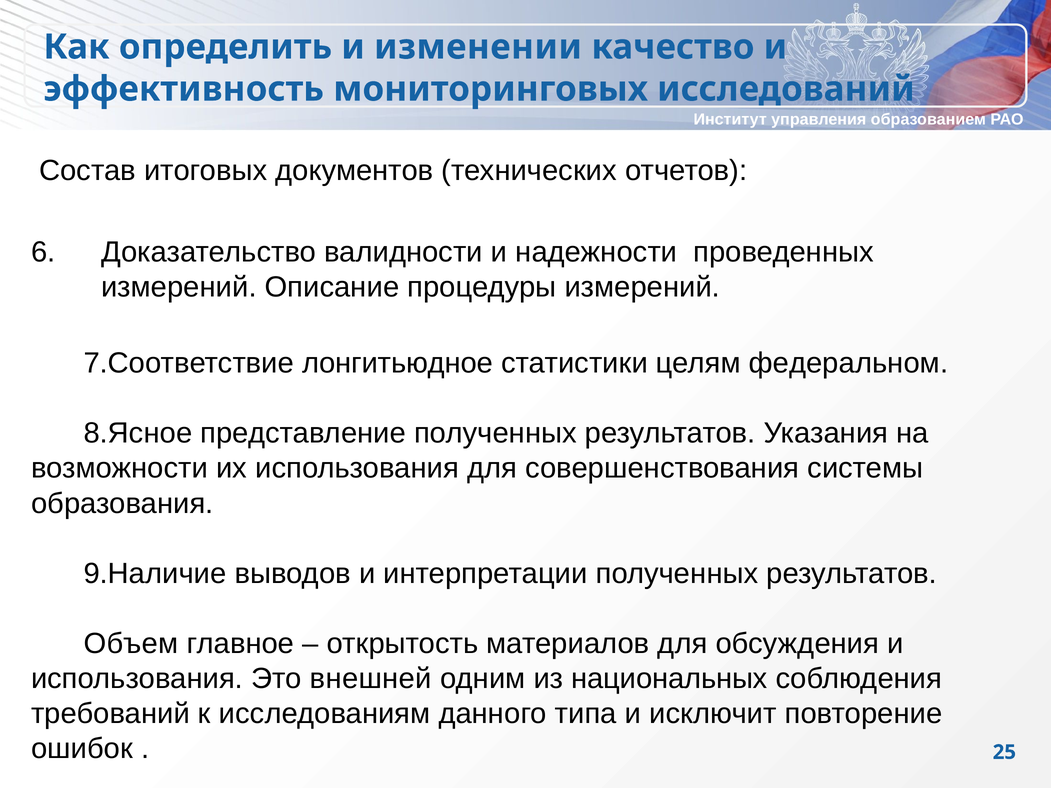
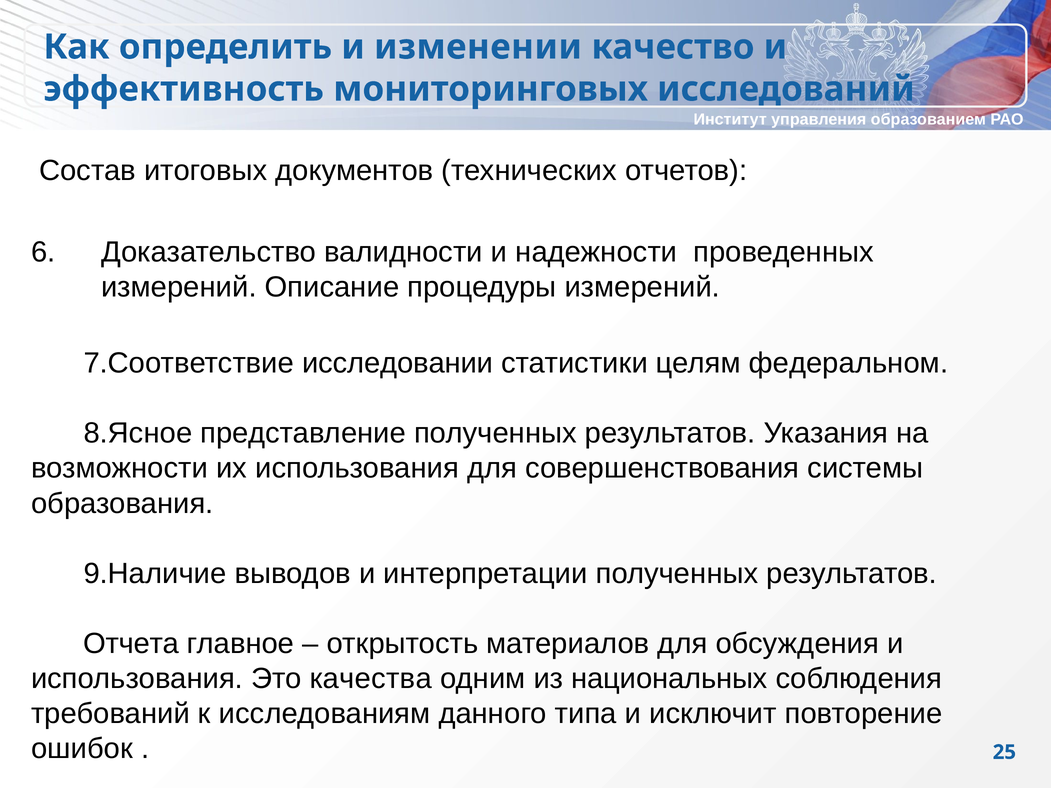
лонгитьюдное: лонгитьюдное -> исследовании
Объем: Объем -> Отчета
внешней: внешней -> качества
